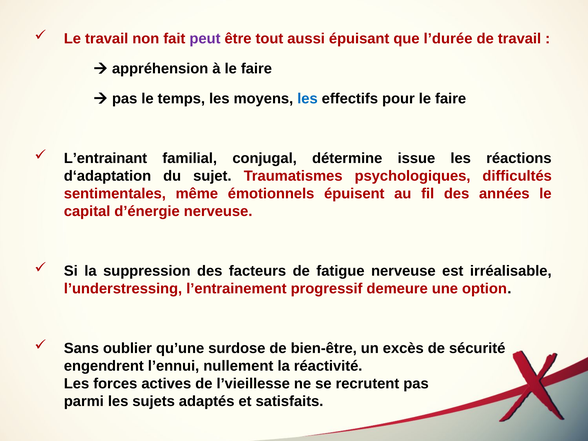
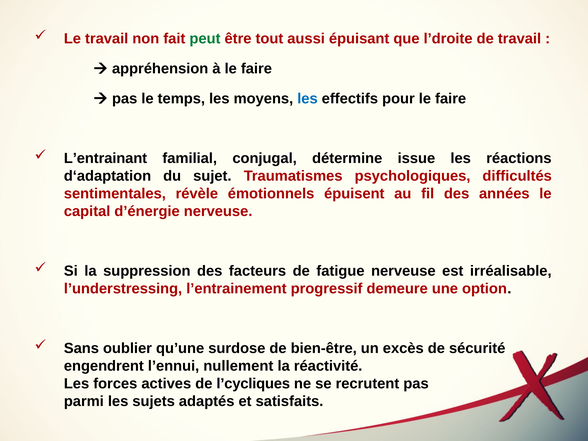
peut colour: purple -> green
l’durée: l’durée -> l’droite
même: même -> révèle
l’vieillesse: l’vieillesse -> l’cycliques
